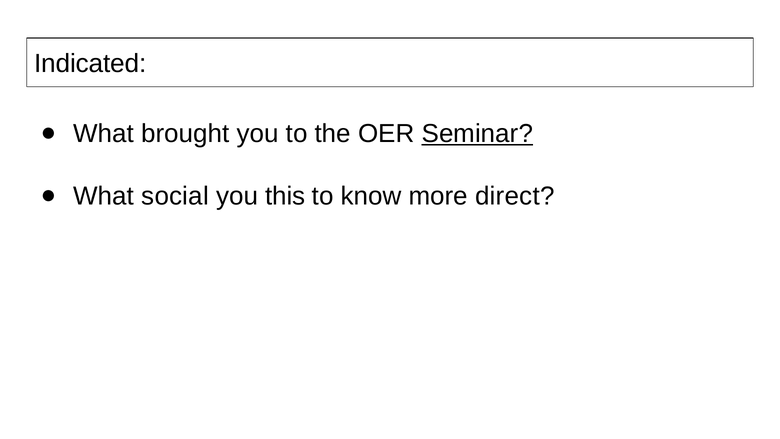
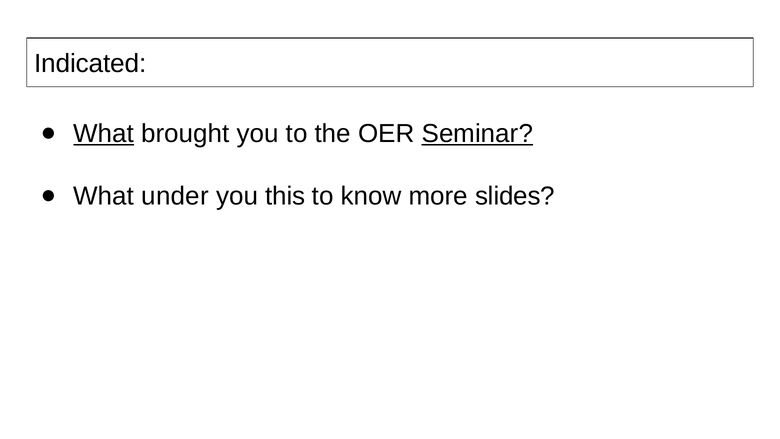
What at (104, 133) underline: none -> present
social: social -> under
direct: direct -> slides
